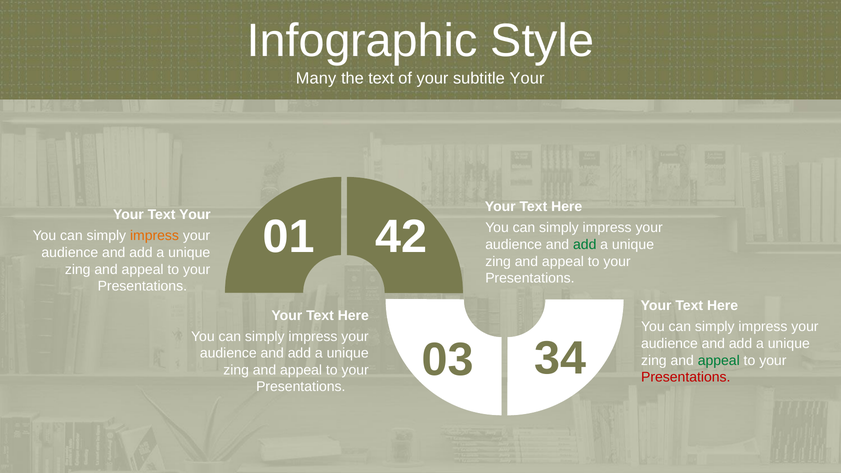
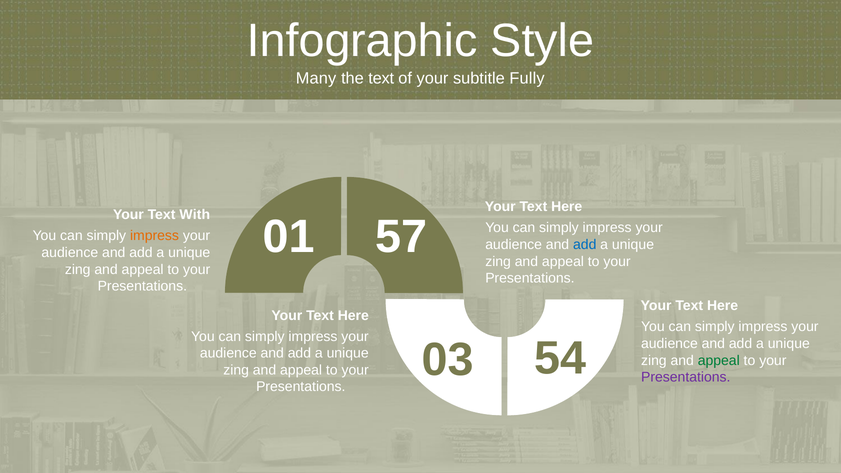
subtitle Your: Your -> Fully
Text Your: Your -> With
42: 42 -> 57
add at (585, 245) colour: green -> blue
34: 34 -> 54
Presentations at (686, 377) colour: red -> purple
